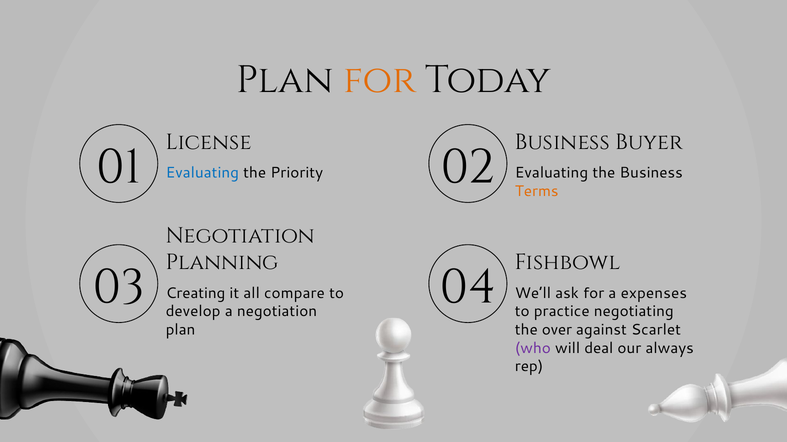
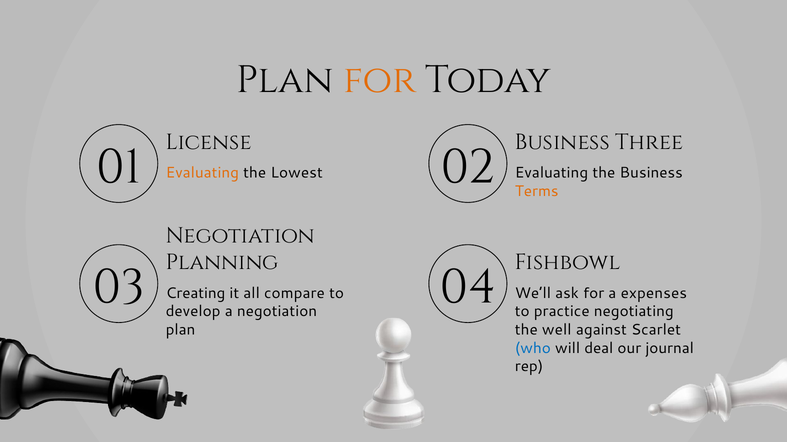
Buyer: Buyer -> Three
Evaluating at (202, 173) colour: blue -> orange
Priority: Priority -> Lowest
over: over -> well
who colour: purple -> blue
always: always -> journal
